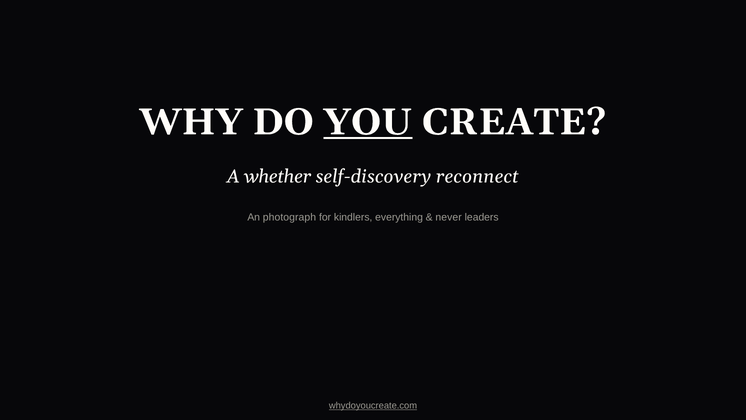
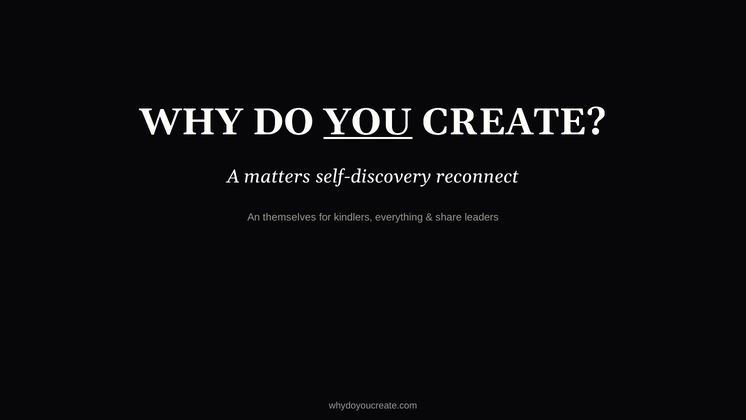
whether: whether -> matters
photograph: photograph -> themselves
never: never -> share
whydoyoucreate.com underline: present -> none
